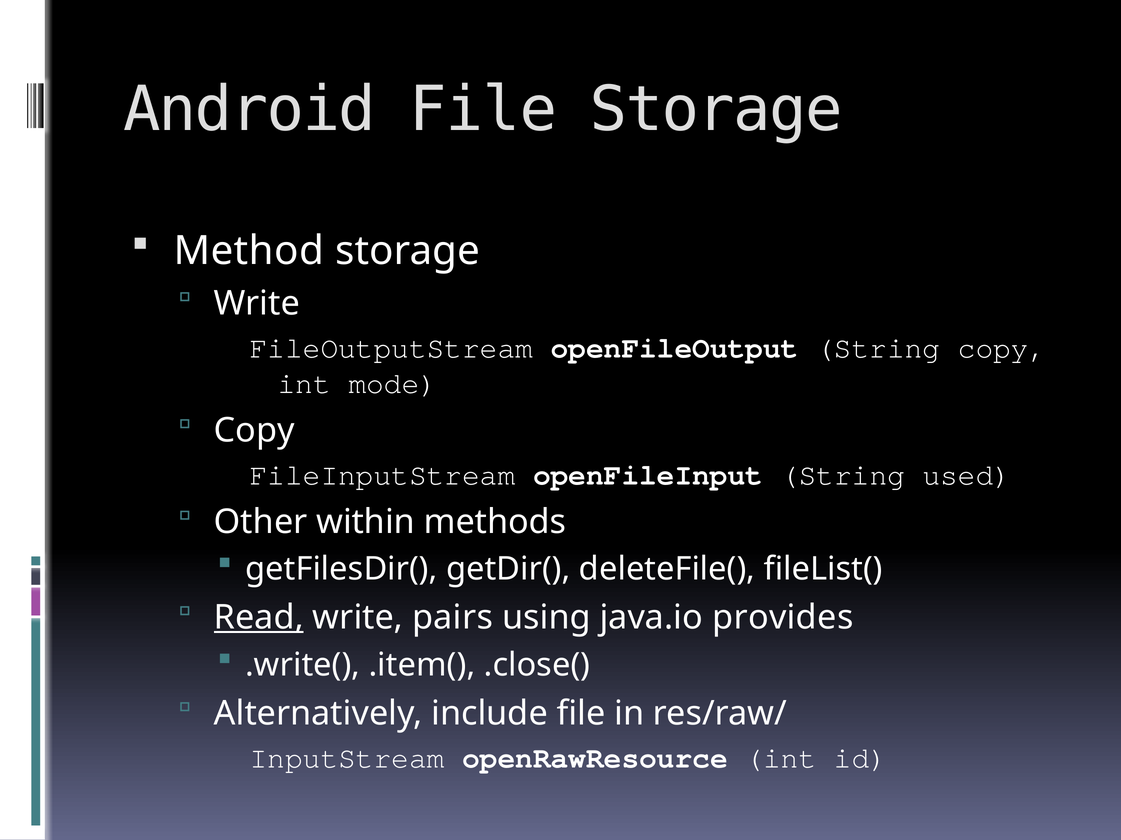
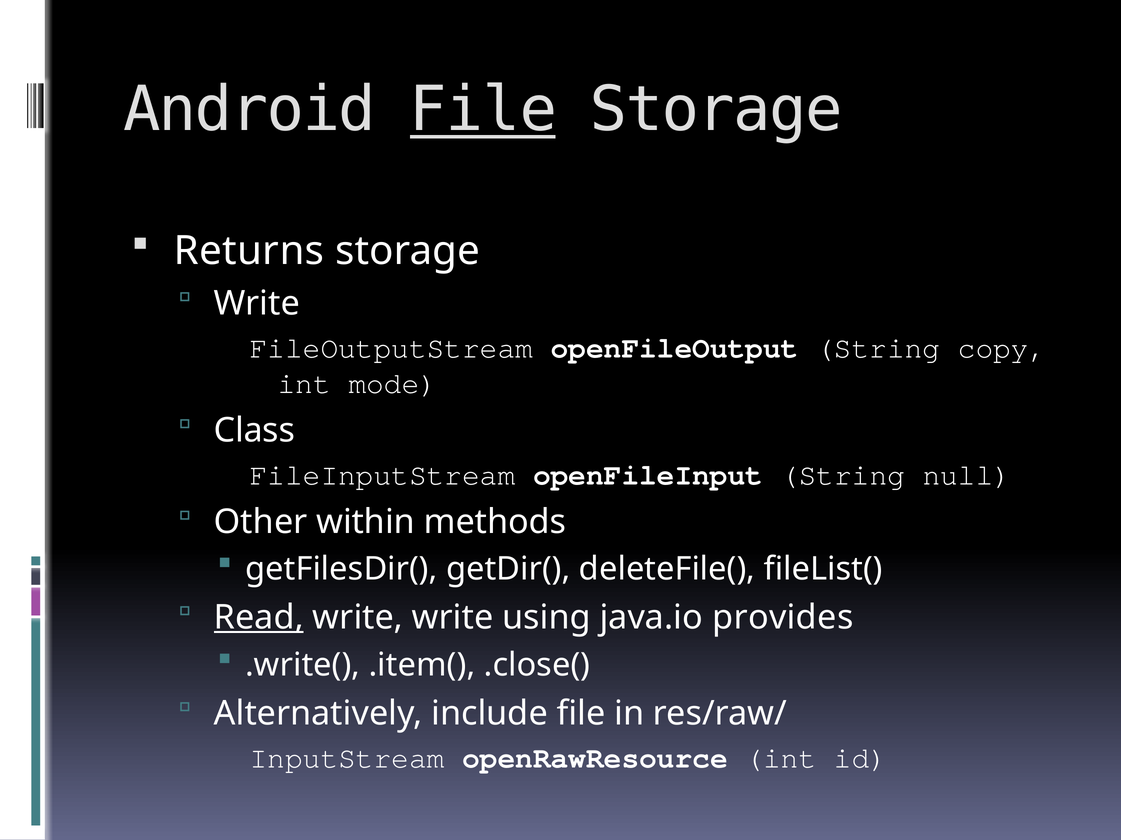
File at (483, 110) underline: none -> present
Method: Method -> Returns
Copy at (254, 431): Copy -> Class
used: used -> null
write pairs: pairs -> write
